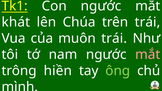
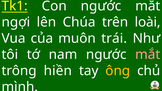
khát: khát -> ngợi
trên trái: trái -> loài
ông colour: light green -> yellow
